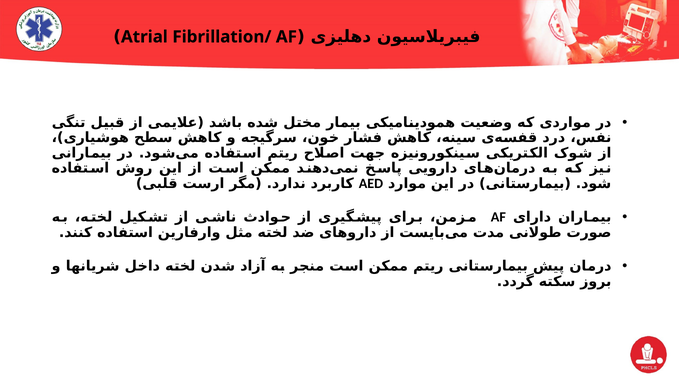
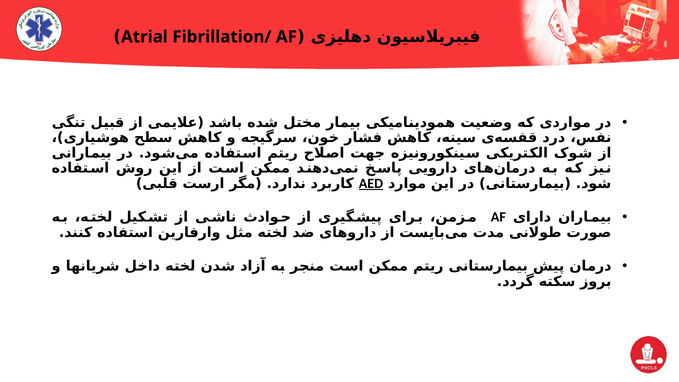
AED underline: none -> present
